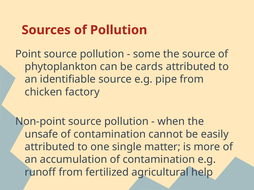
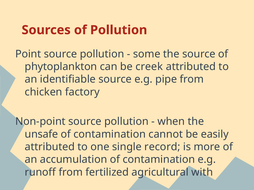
cards: cards -> creek
matter: matter -> record
help: help -> with
